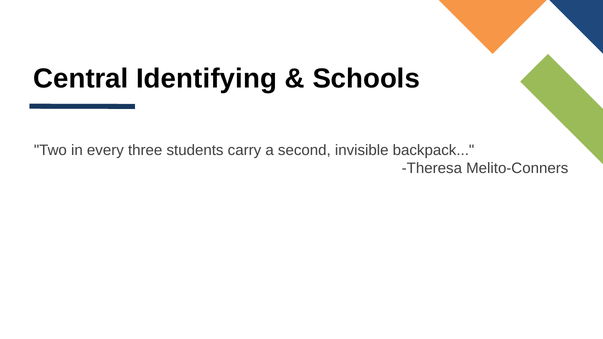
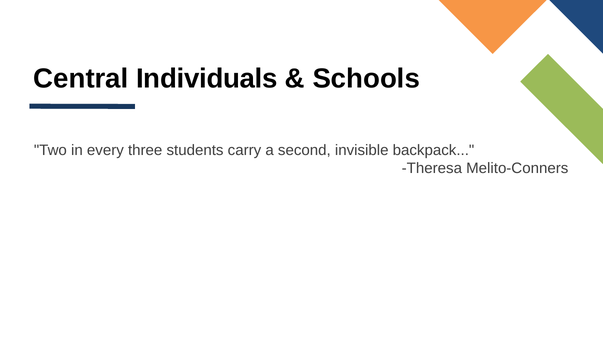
Identifying: Identifying -> Individuals
